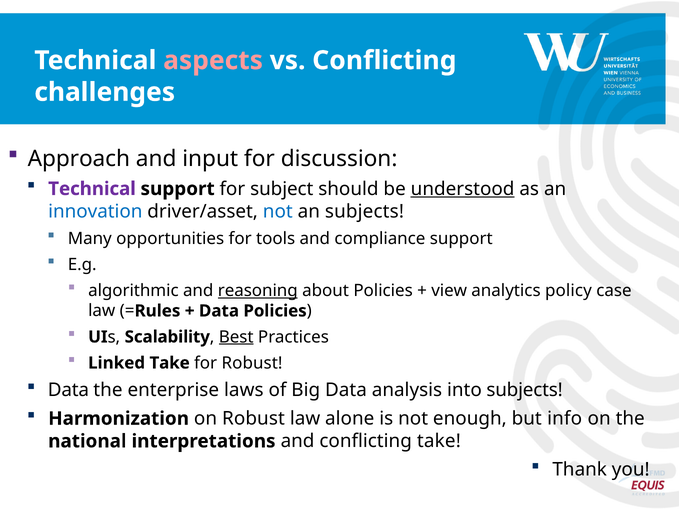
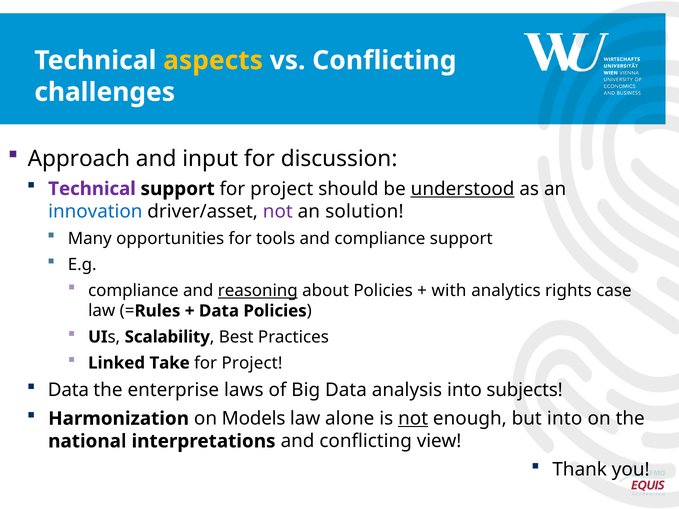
aspects colour: pink -> yellow
support for subject: subject -> project
not at (278, 212) colour: blue -> purple
an subjects: subjects -> solution
algorithmic at (133, 291): algorithmic -> compliance
view: view -> with
policy: policy -> rights
Best underline: present -> none
Robust at (252, 363): Robust -> Project
on Robust: Robust -> Models
not at (413, 419) underline: none -> present
but info: info -> into
conflicting take: take -> view
